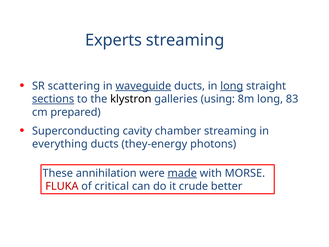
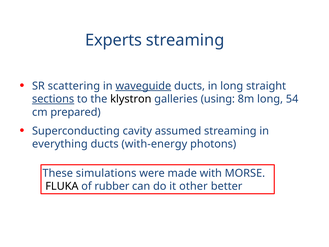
long at (232, 86) underline: present -> none
83: 83 -> 54
chamber: chamber -> assumed
they-energy: they-energy -> with-energy
annihilation: annihilation -> simulations
made underline: present -> none
FLUKA colour: red -> black
critical: critical -> rubber
crude: crude -> other
